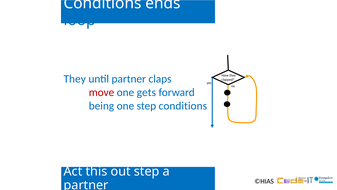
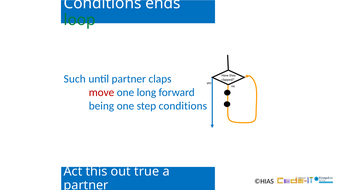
loop colour: blue -> green
They at (75, 79): They -> Such
gets: gets -> long
out step: step -> true
